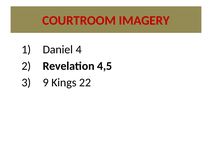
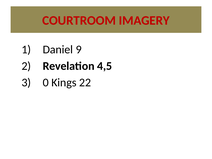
4: 4 -> 9
9: 9 -> 0
